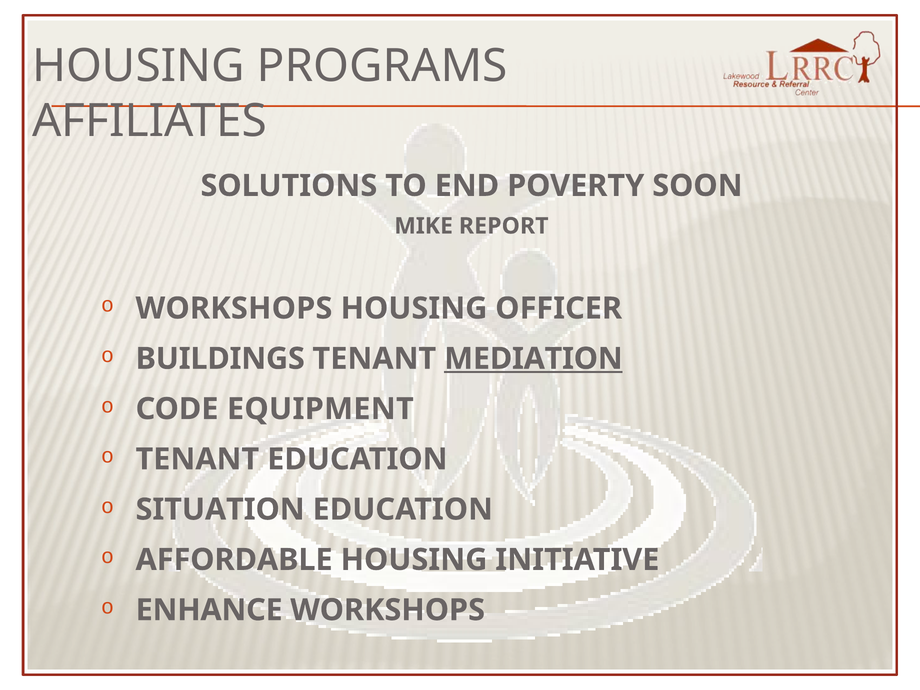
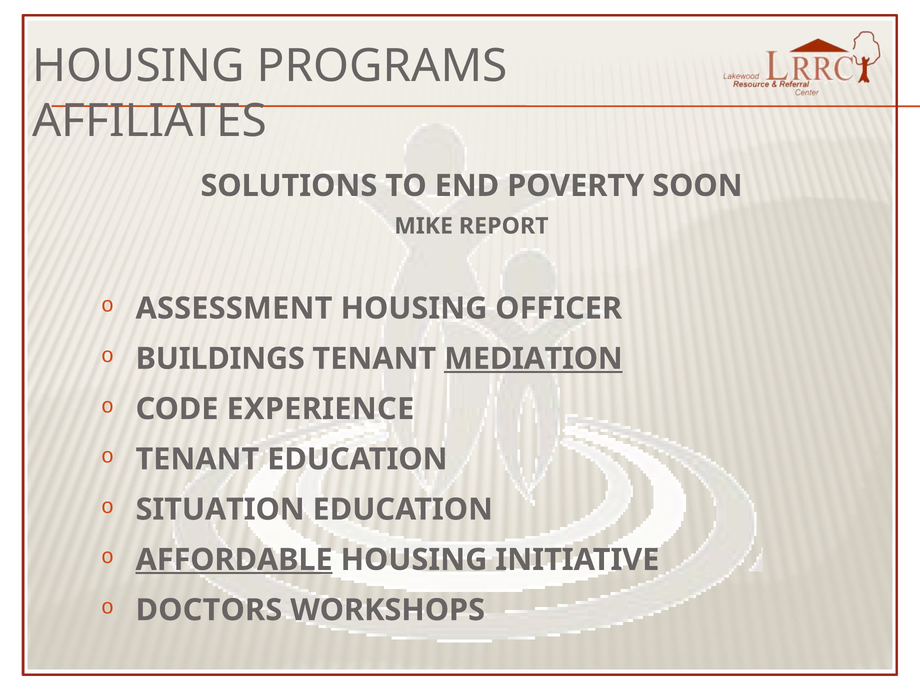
WORKSHOPS at (234, 308): WORKSHOPS -> ASSESSMENT
EQUIPMENT: EQUIPMENT -> EXPERIENCE
AFFORDABLE underline: none -> present
ENHANCE: ENHANCE -> DOCTORS
